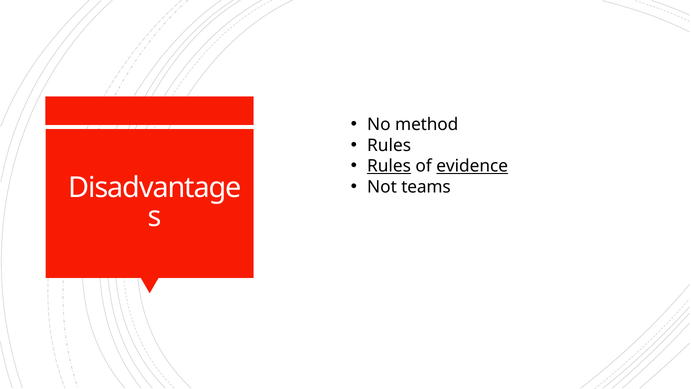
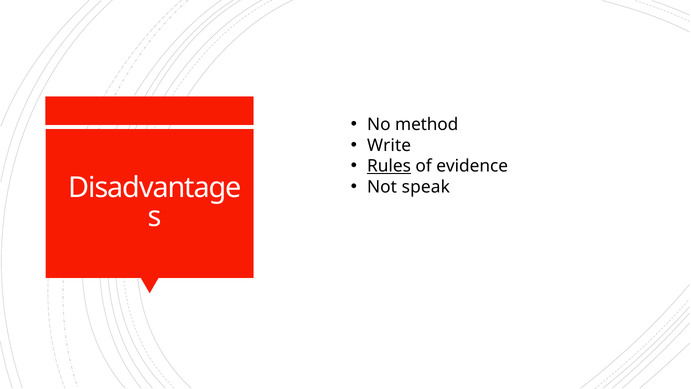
Rules at (389, 145): Rules -> Write
evidence underline: present -> none
teams: teams -> speak
